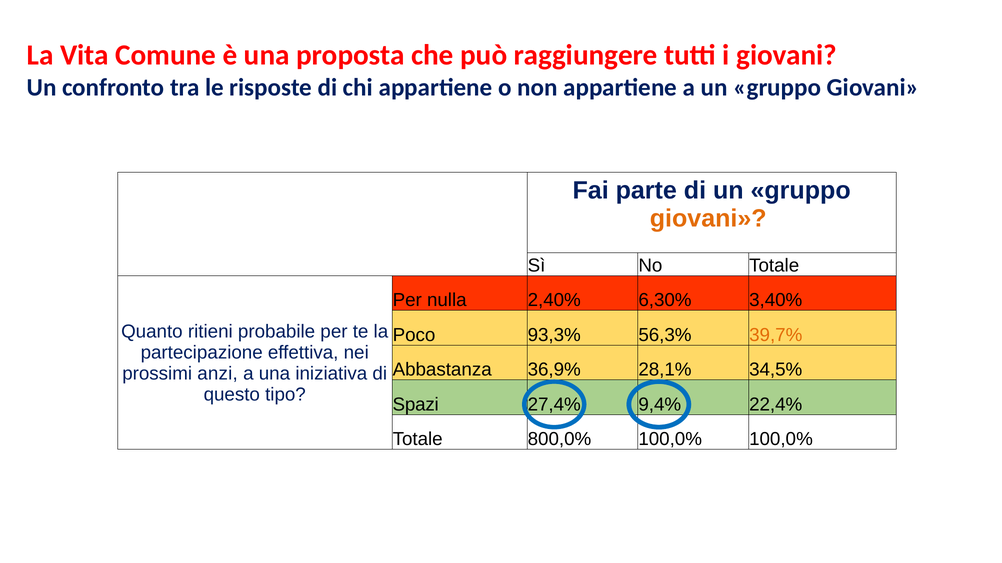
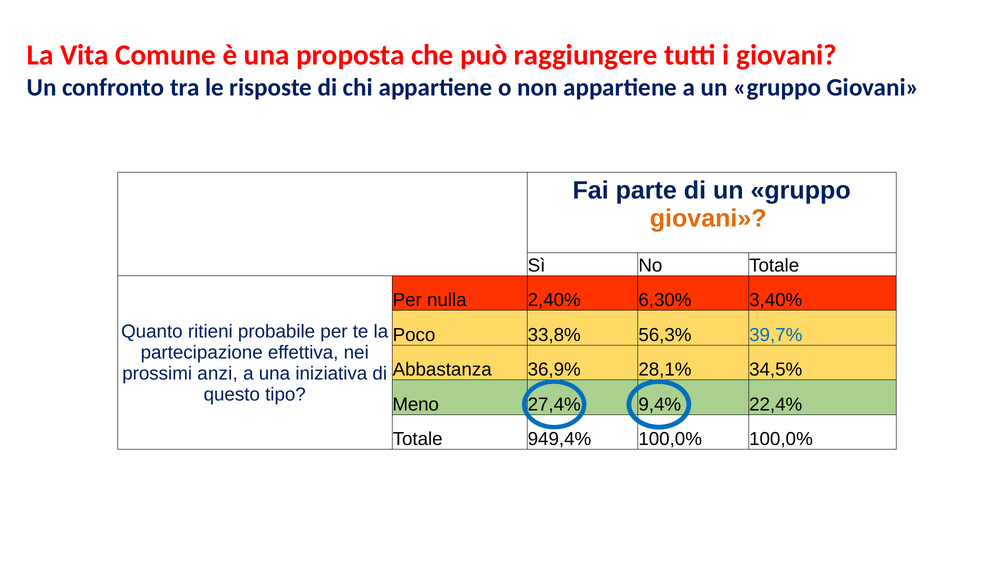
93,3%: 93,3% -> 33,8%
39,7% colour: orange -> blue
Spazi: Spazi -> Meno
800,0%: 800,0% -> 949,4%
